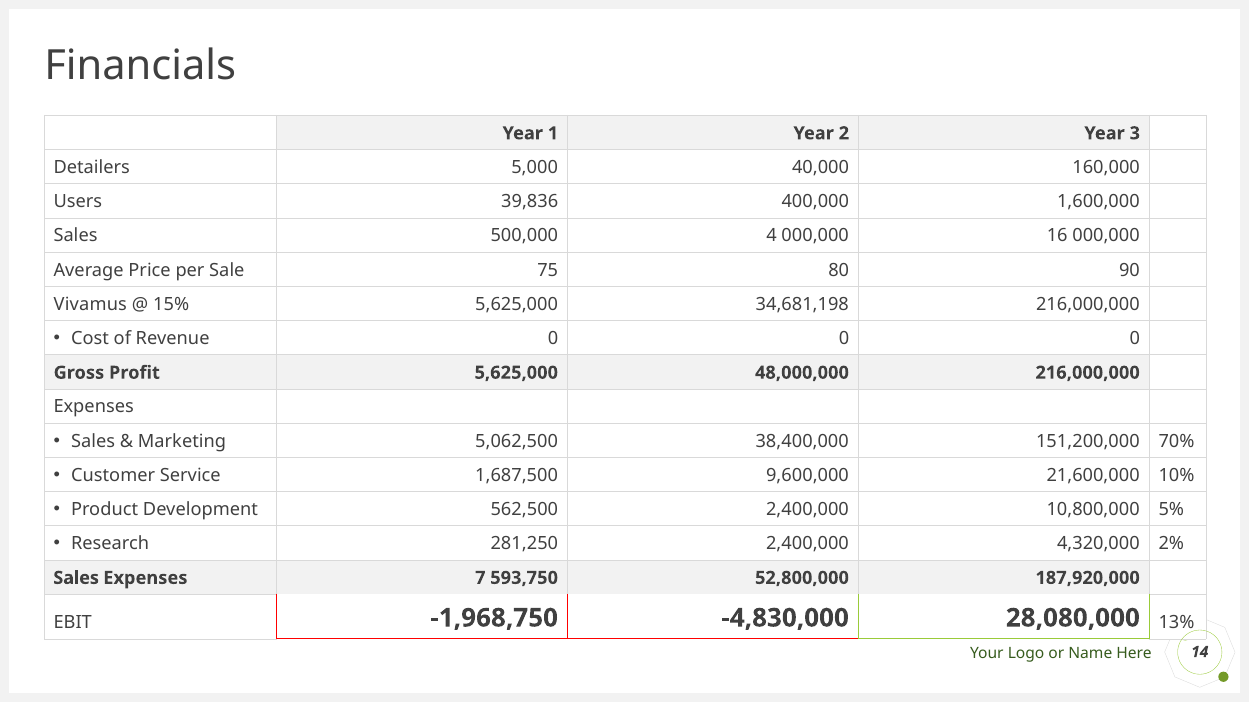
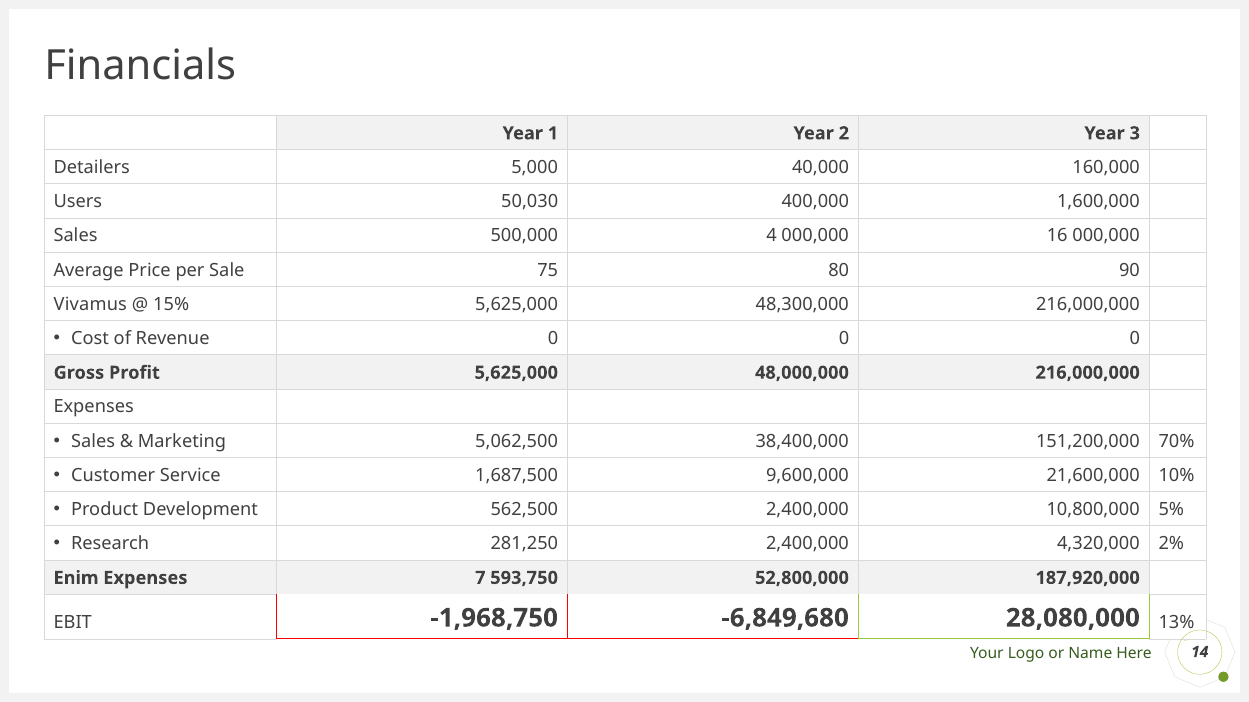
39,836: 39,836 -> 50,030
34,681,198: 34,681,198 -> 48,300,000
Sales at (76, 578): Sales -> Enim
-4,830,000: -4,830,000 -> -6,849,680
